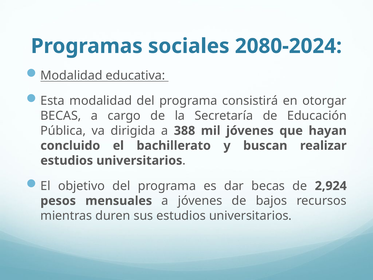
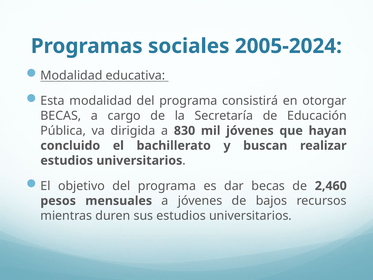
2080-2024: 2080-2024 -> 2005-2024
388: 388 -> 830
2,924: 2,924 -> 2,460
